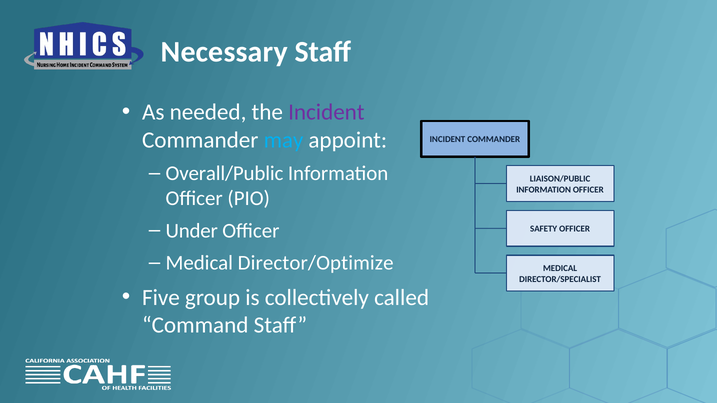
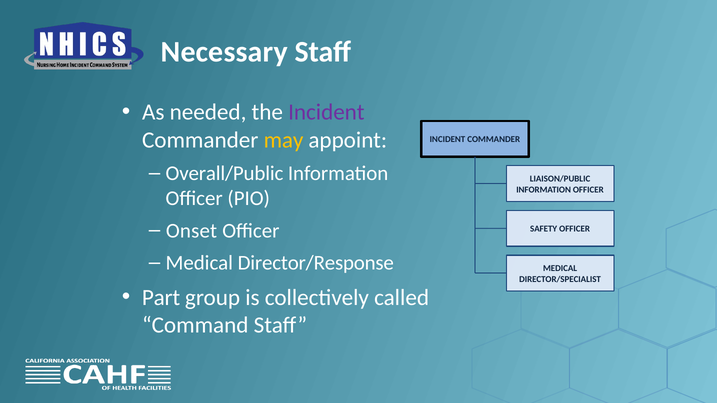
may colour: light blue -> yellow
Under: Under -> Onset
Director/Optimize: Director/Optimize -> Director/Response
Five: Five -> Part
